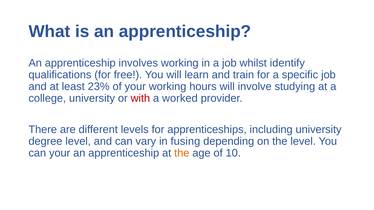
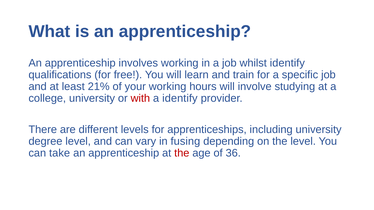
23%: 23% -> 21%
a worked: worked -> identify
can your: your -> take
the at (182, 153) colour: orange -> red
10: 10 -> 36
